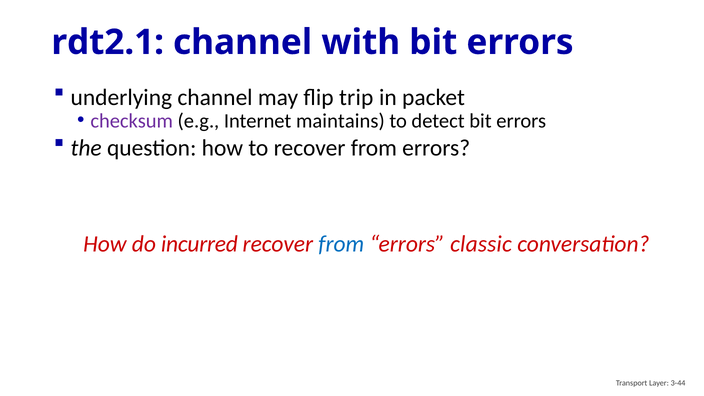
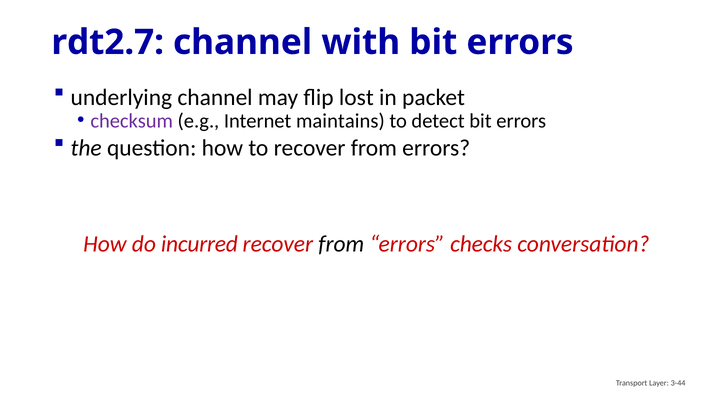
rdt2.1: rdt2.1 -> rdt2.7
trip: trip -> lost
from at (341, 244) colour: blue -> black
classic: classic -> checks
